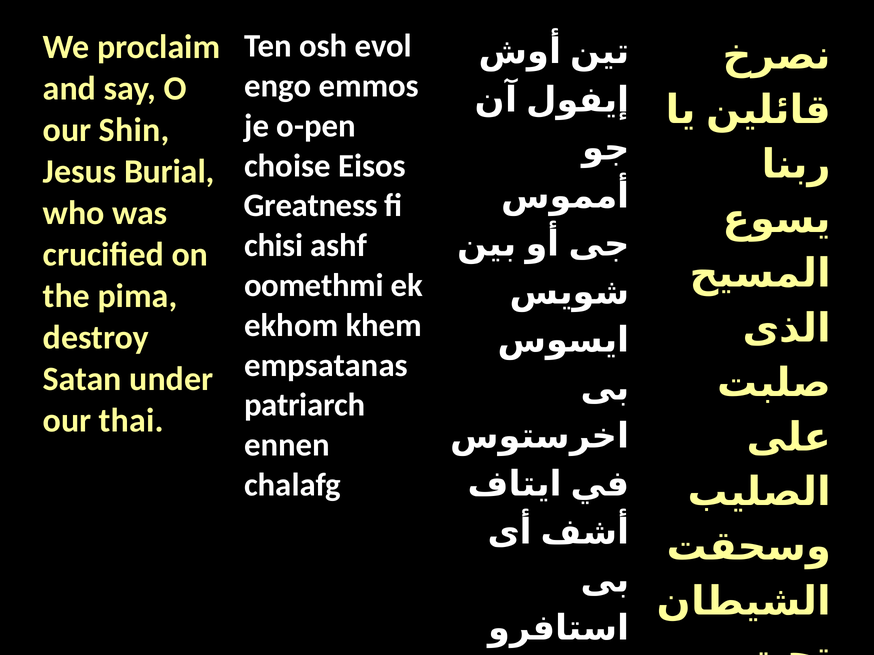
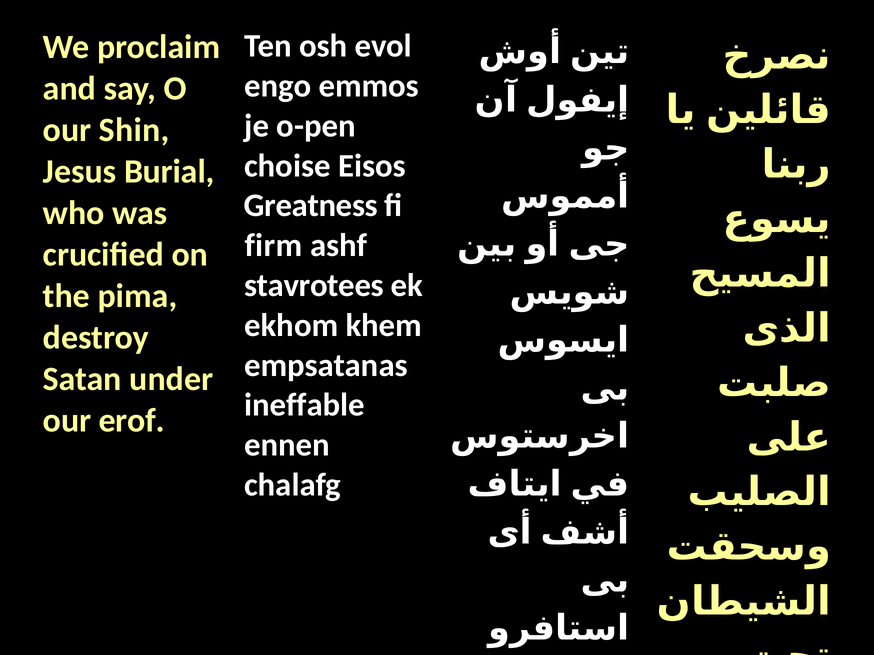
chisi: chisi -> firm
oomethmi: oomethmi -> stavrotees
patriarch: patriarch -> ineffable
thai: thai -> erof
